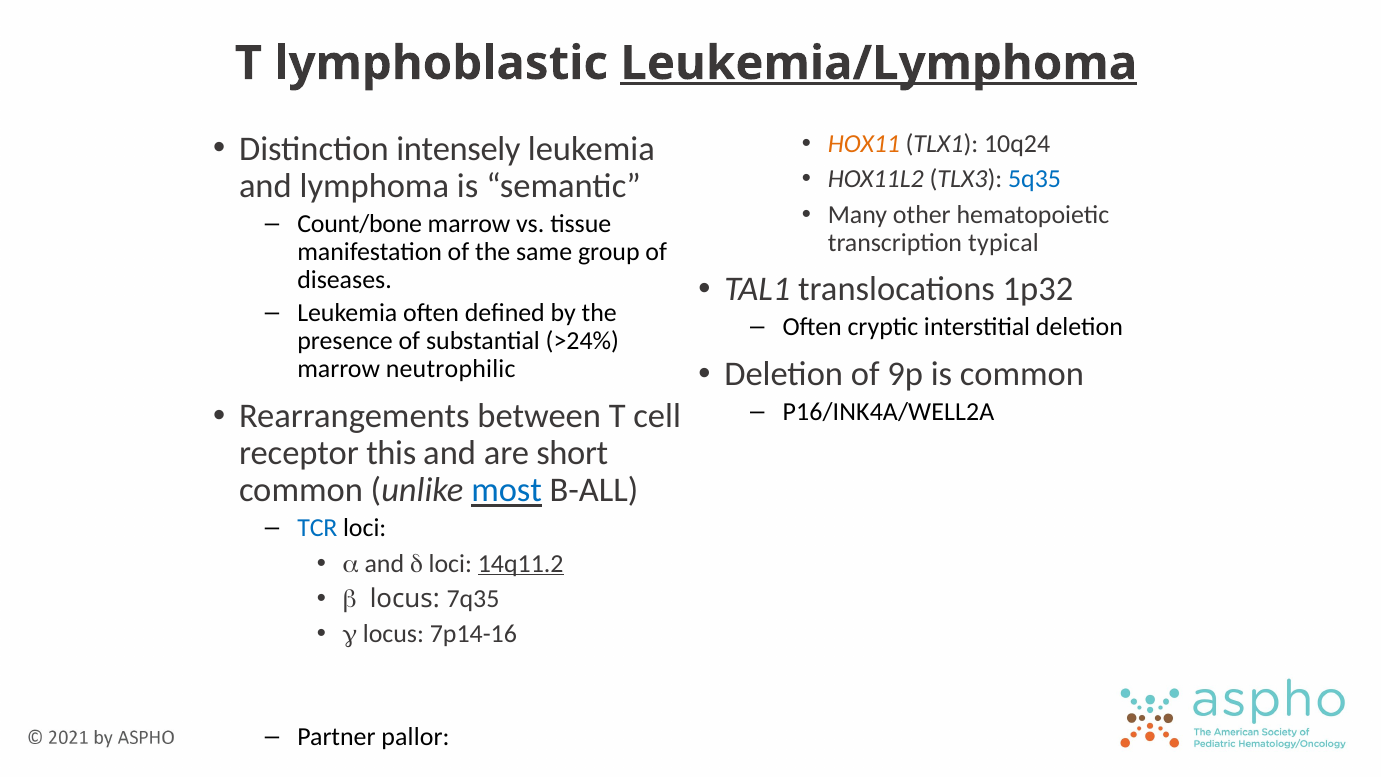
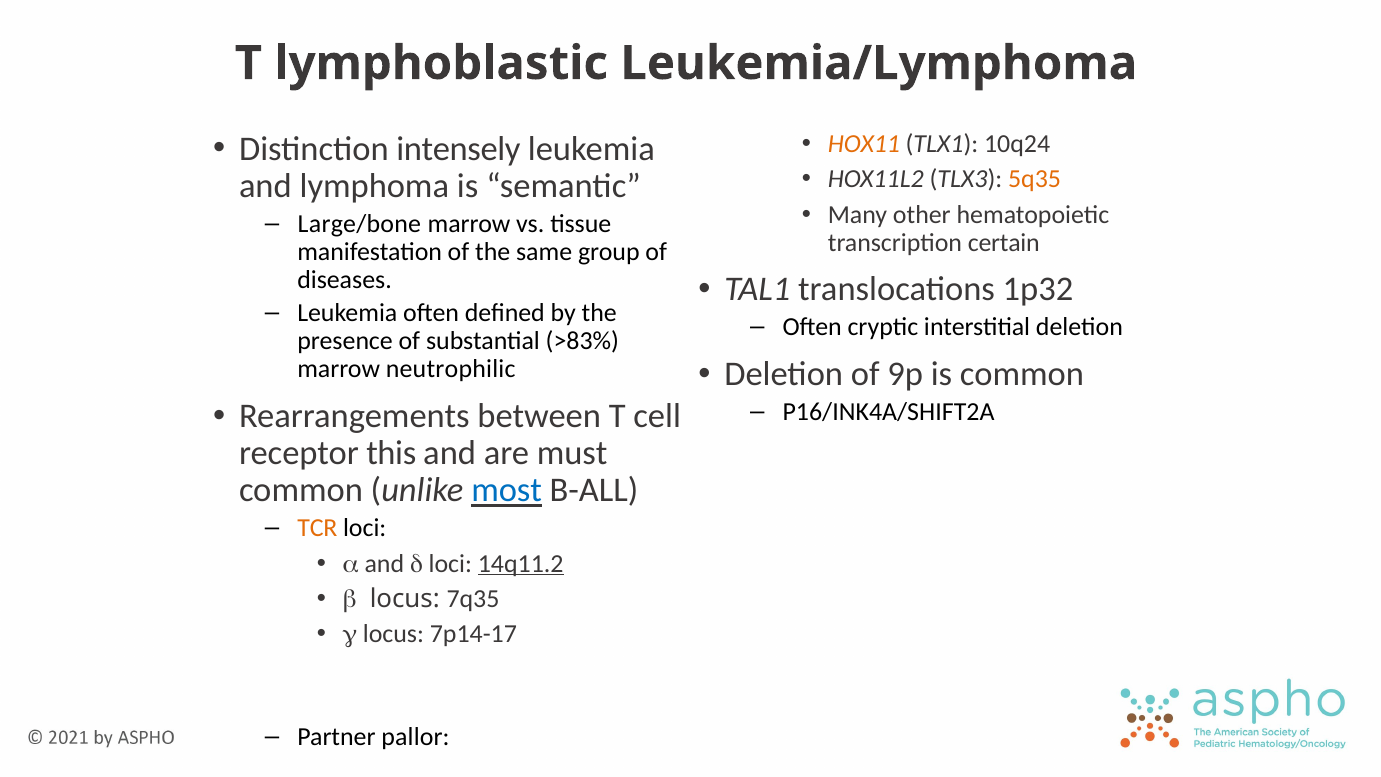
Leukemia/Lymphoma underline: present -> none
5q35 colour: blue -> orange
Count/bone: Count/bone -> Large/bone
typical: typical -> certain
>24%: >24% -> >83%
P16/INK4A/WELL2A: P16/INK4A/WELL2A -> P16/INK4A/SHIFT2A
short: short -> must
TCR colour: blue -> orange
7p14-16: 7p14-16 -> 7p14-17
